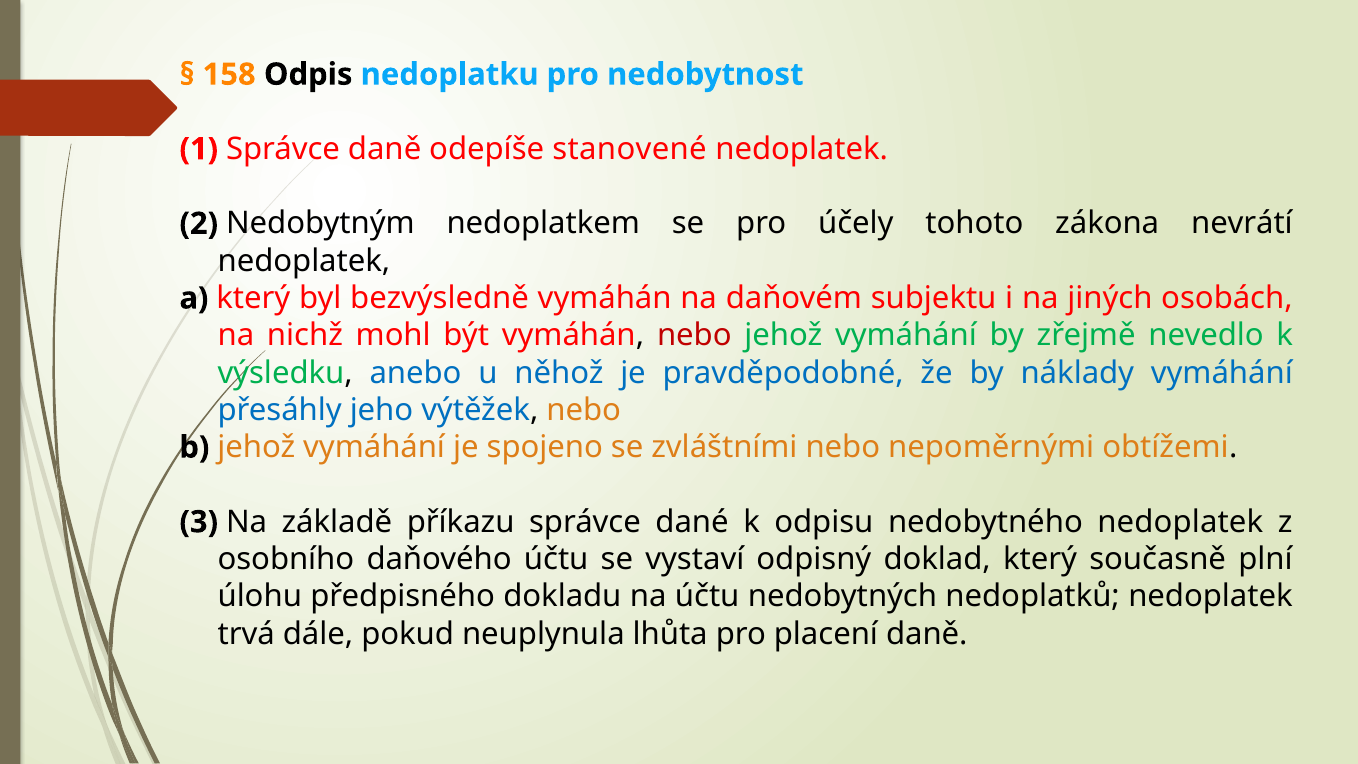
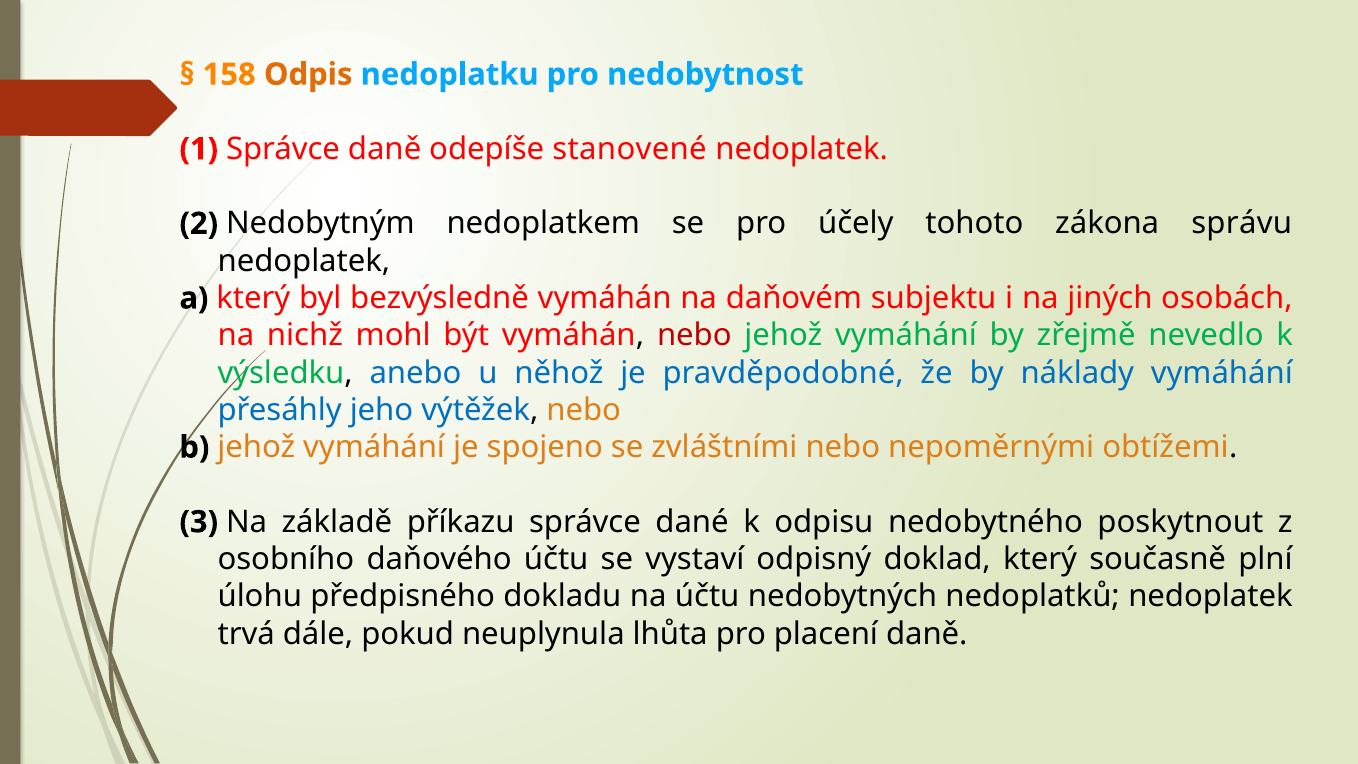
Odpis colour: black -> orange
nevrátí: nevrátí -> správu
nedobytného nedoplatek: nedoplatek -> poskytnout
